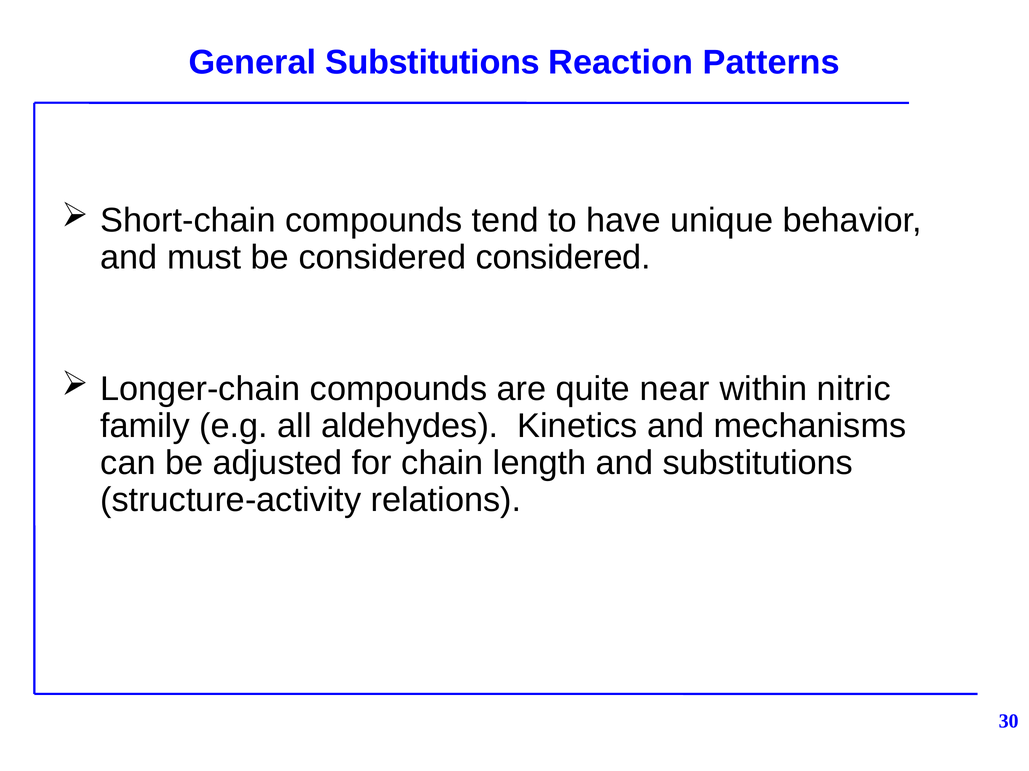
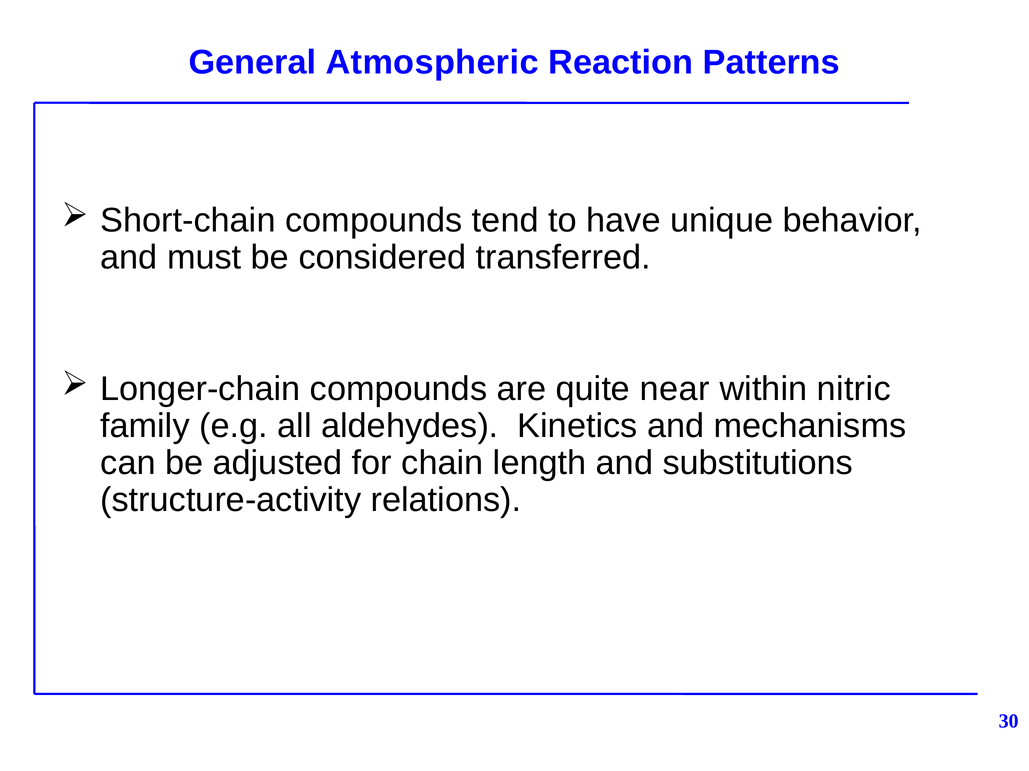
General Substitutions: Substitutions -> Atmospheric
considered considered: considered -> transferred
